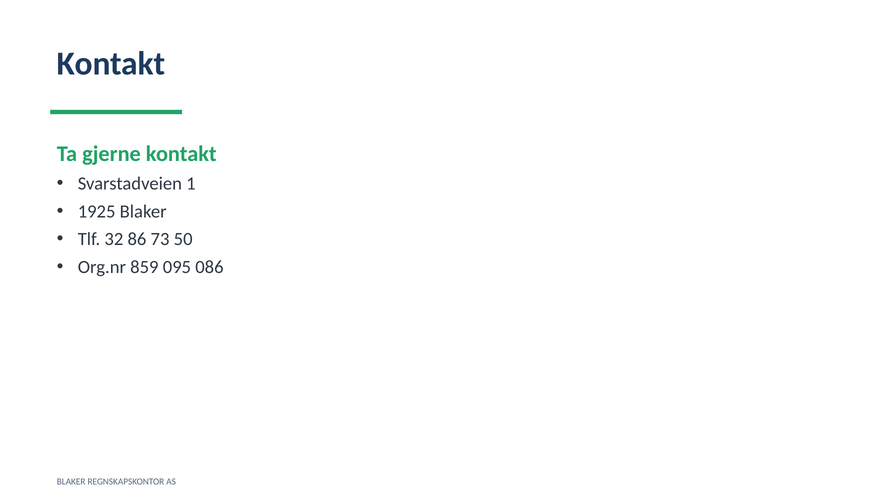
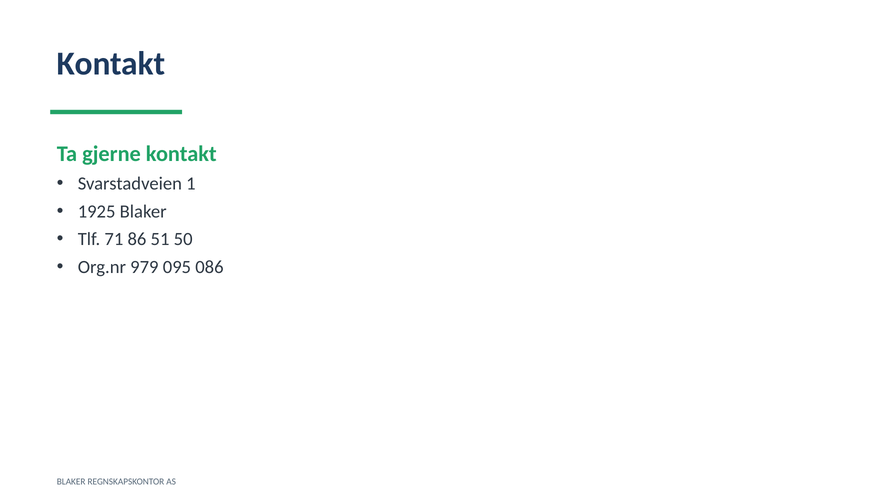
32: 32 -> 71
73: 73 -> 51
859: 859 -> 979
